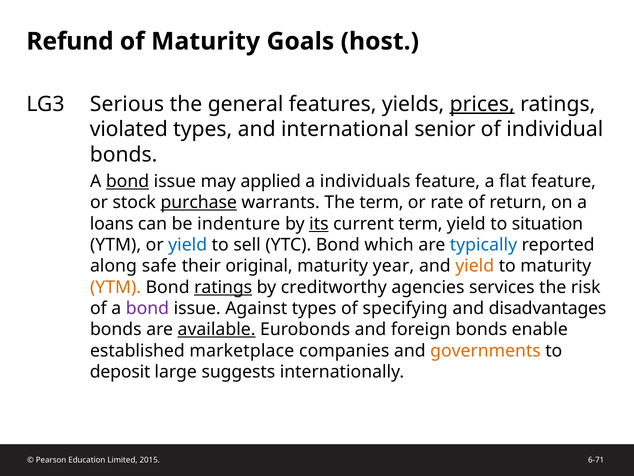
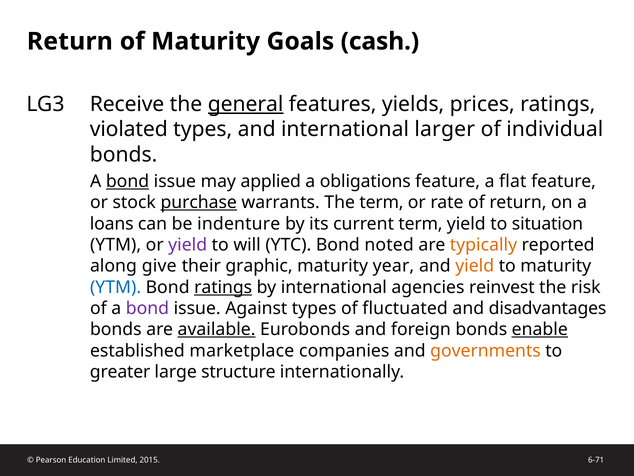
Refund at (70, 41): Refund -> Return
host: host -> cash
Serious: Serious -> Receive
general underline: none -> present
prices underline: present -> none
senior: senior -> larger
individuals: individuals -> obligations
its underline: present -> none
yield at (188, 245) colour: blue -> purple
sell: sell -> will
which: which -> noted
typically colour: blue -> orange
safe: safe -> give
original: original -> graphic
YTM at (116, 287) colour: orange -> blue
by creditworthy: creditworthy -> international
services: services -> reinvest
specifying: specifying -> fluctuated
enable underline: none -> present
deposit: deposit -> greater
suggests: suggests -> structure
